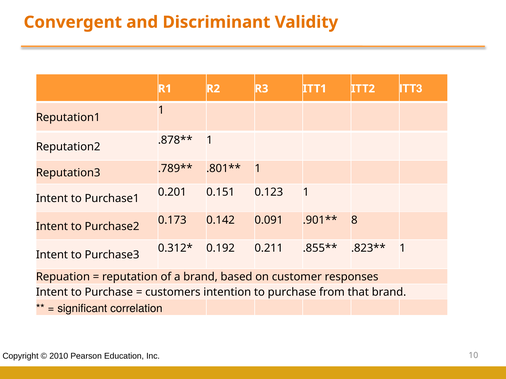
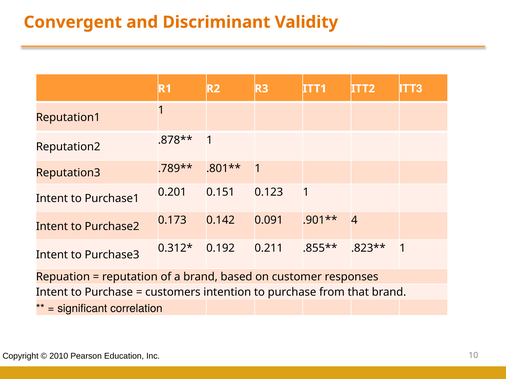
8: 8 -> 4
